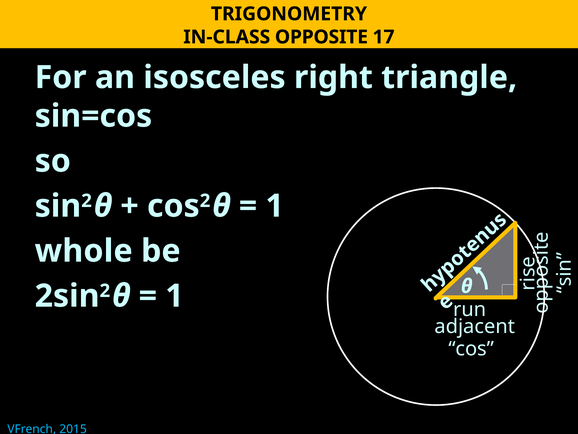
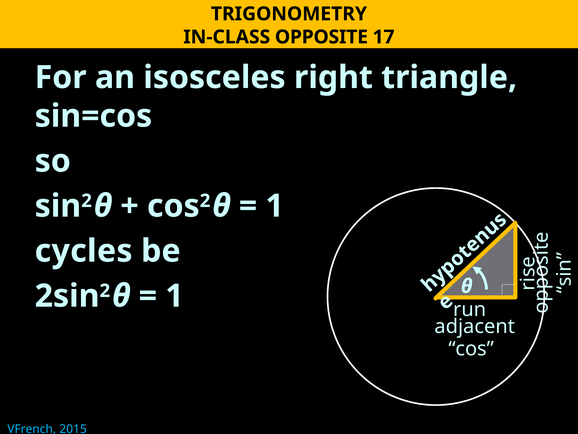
whole: whole -> cycles
